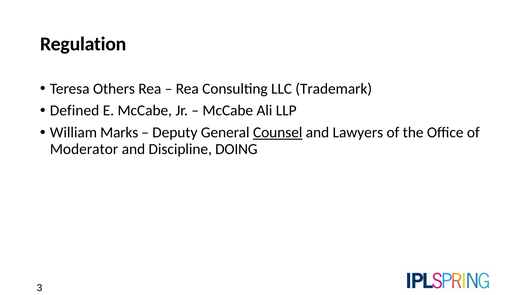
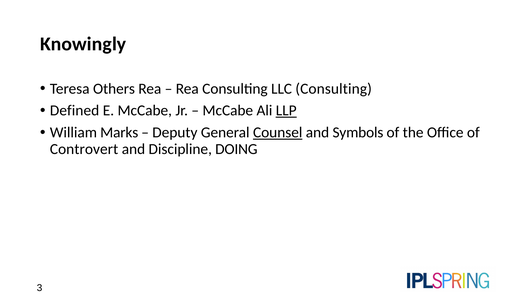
Regulation: Regulation -> Knowingly
LLC Trademark: Trademark -> Consulting
LLP underline: none -> present
Lawyers: Lawyers -> Symbols
Moderator: Moderator -> Controvert
